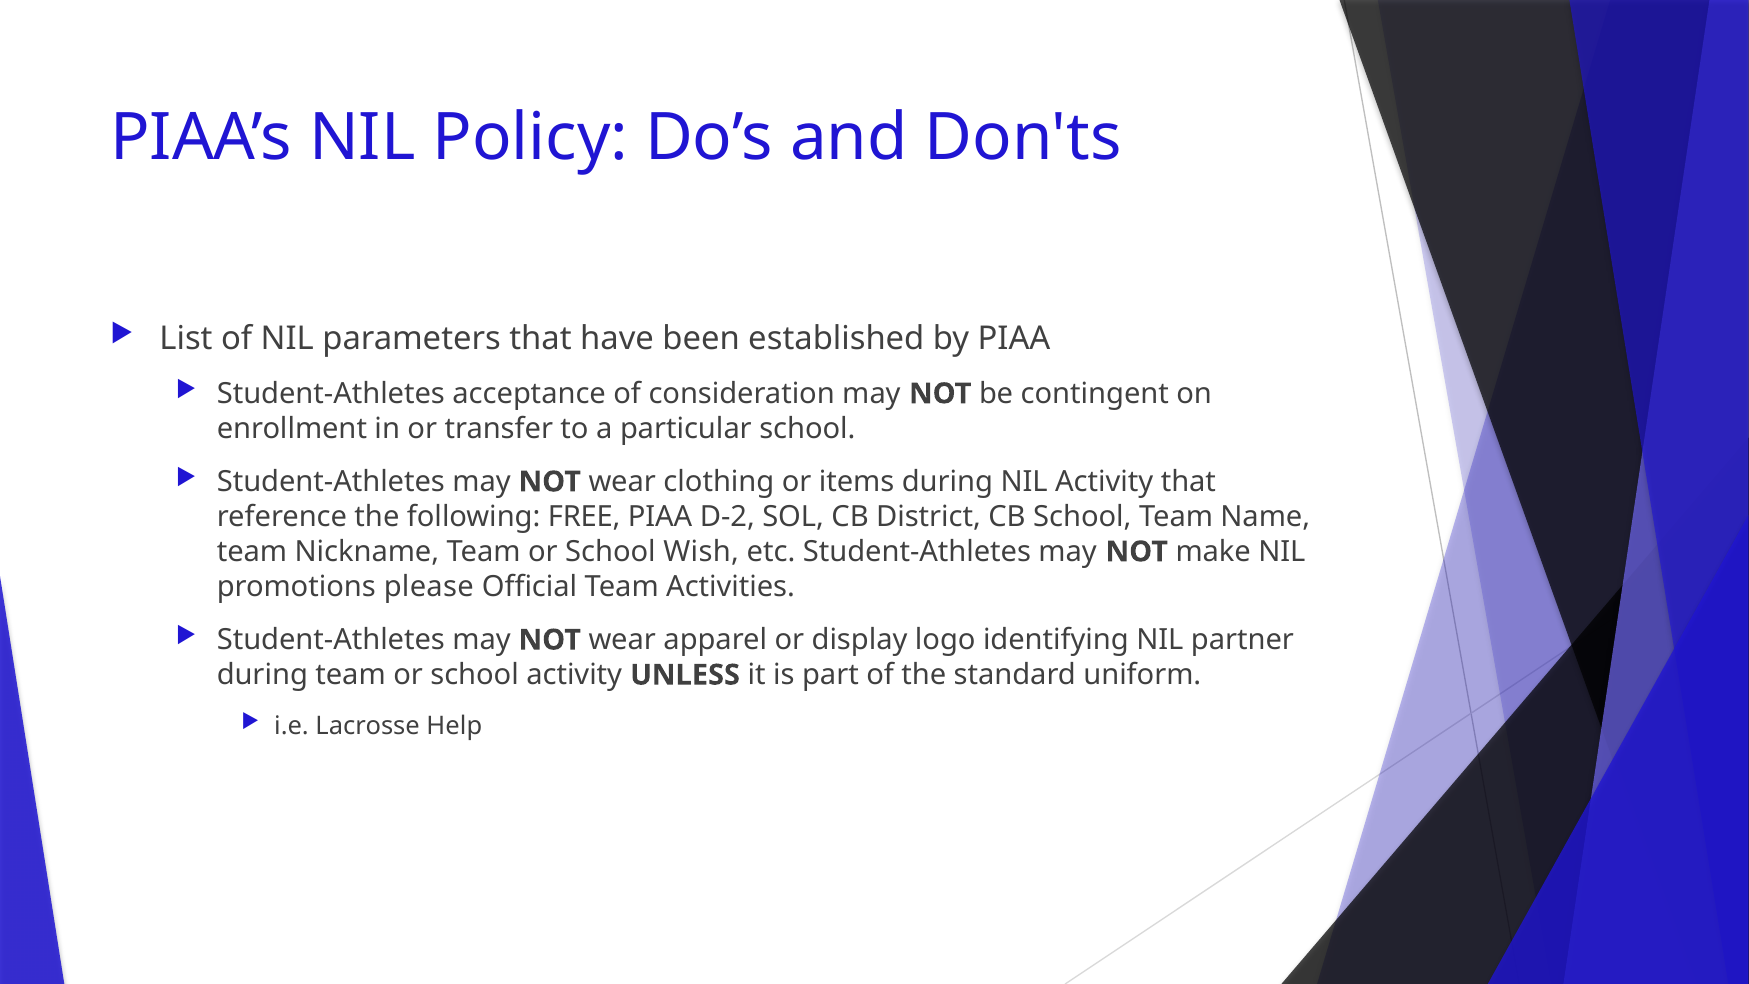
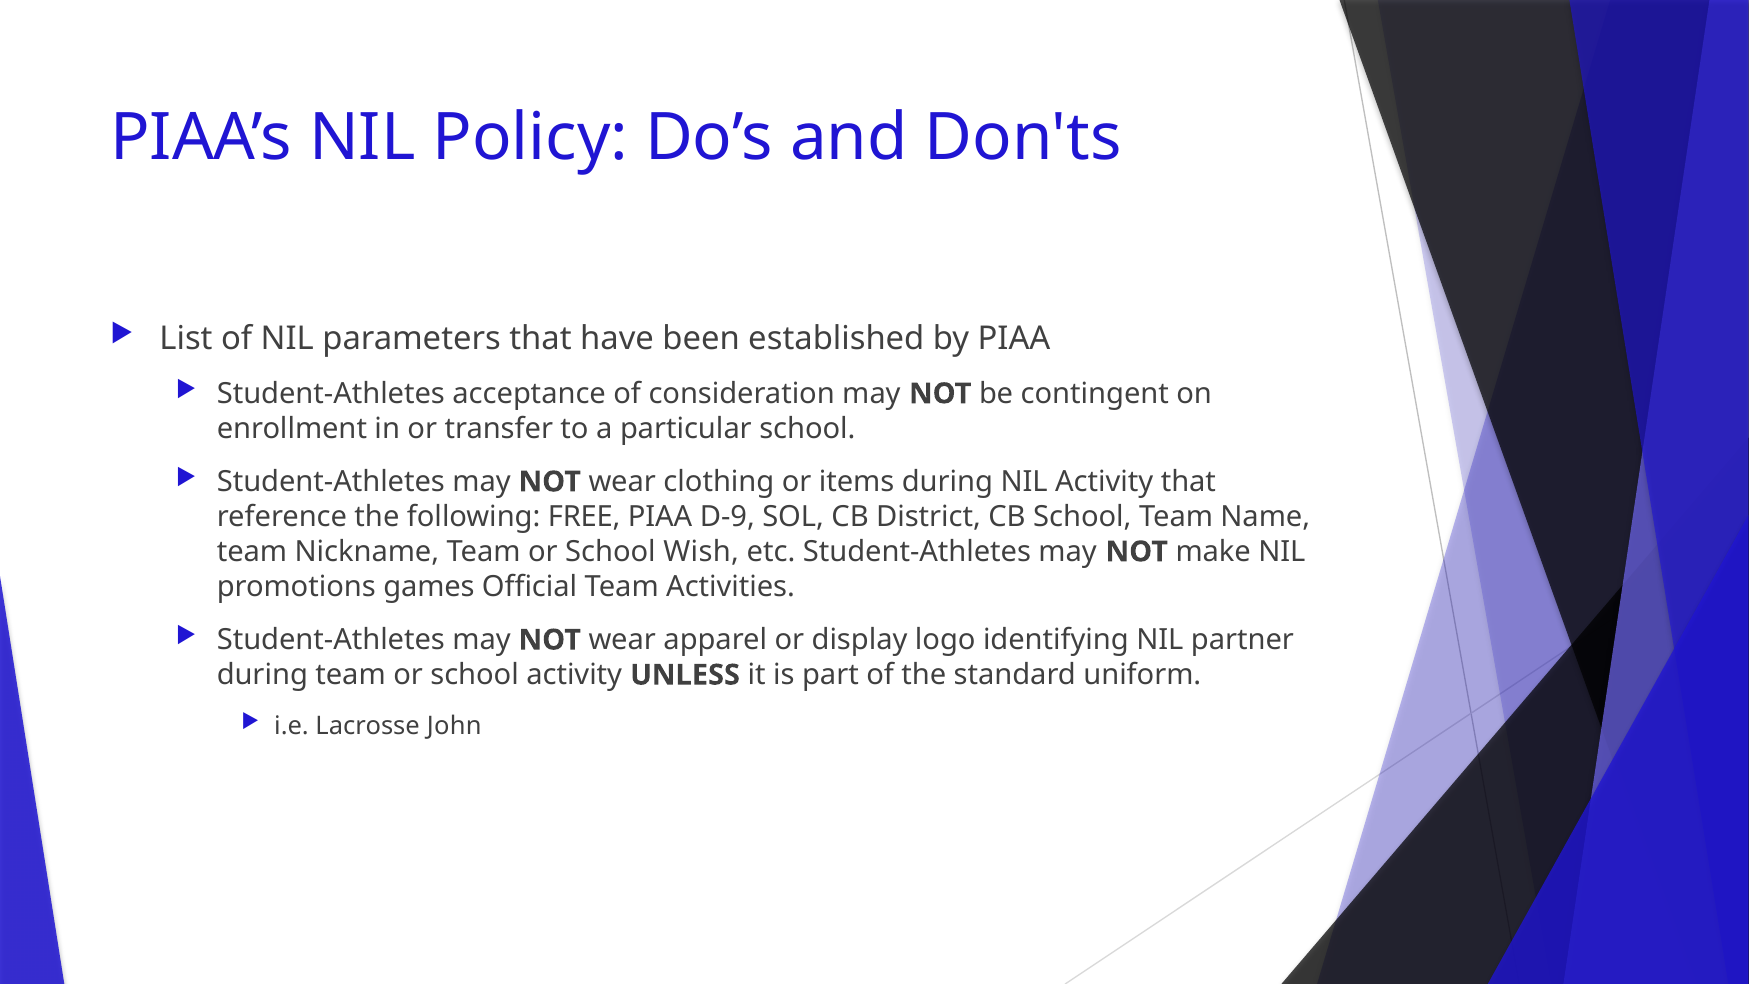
D-2: D-2 -> D-9
please: please -> games
Help: Help -> John
